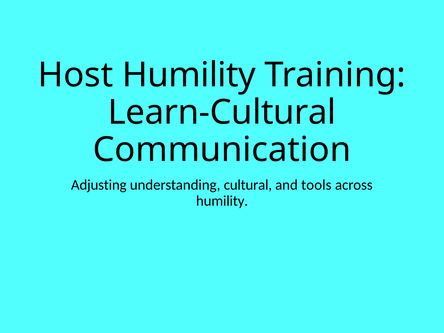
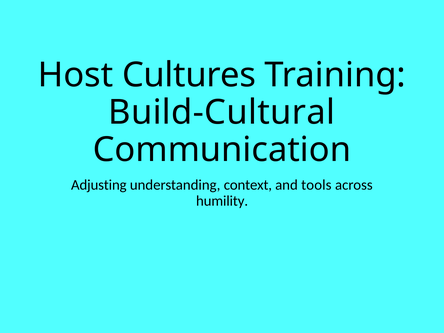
Host Humility: Humility -> Cultures
Learn-Cultural: Learn-Cultural -> Build-Cultural
cultural: cultural -> context
